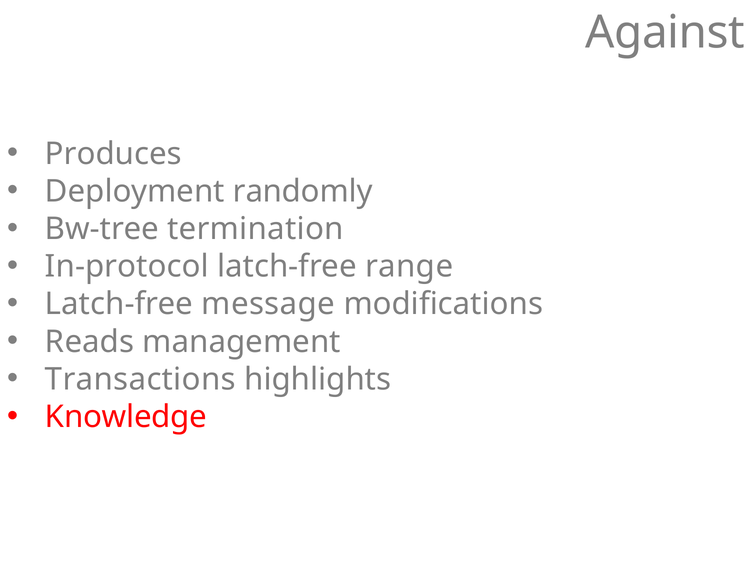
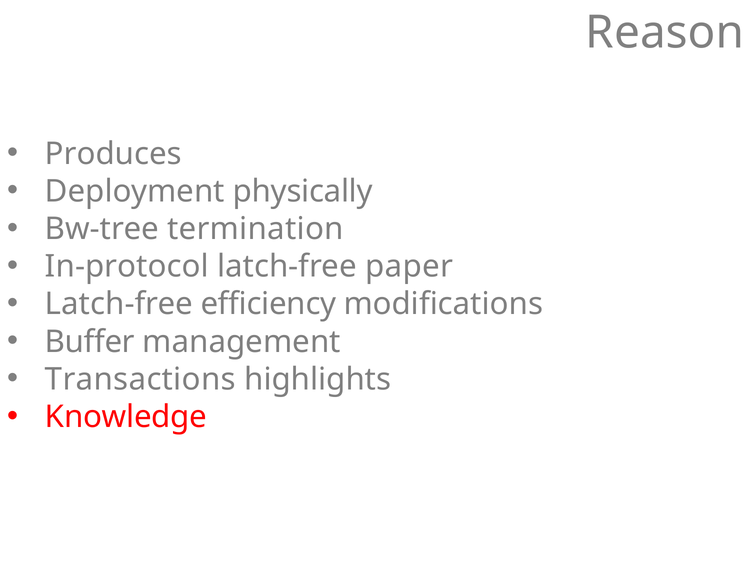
Against: Against -> Reason
randomly: randomly -> physically
range: range -> paper
message: message -> efficiency
Reads: Reads -> Buffer
